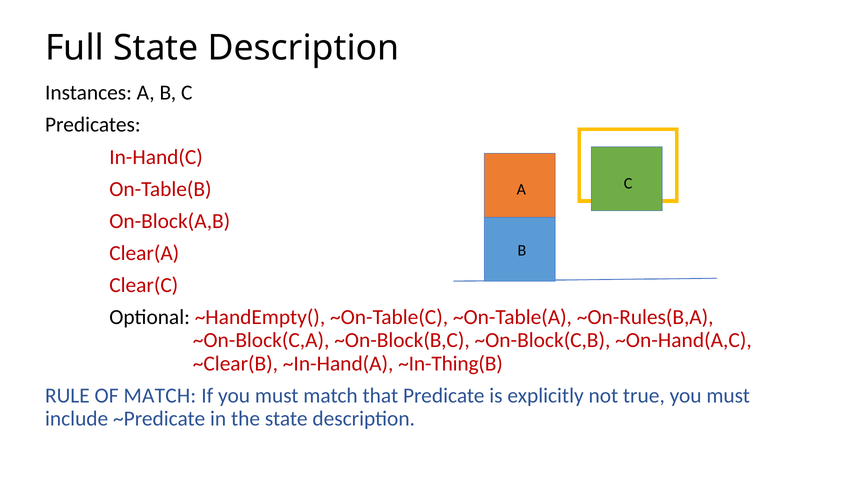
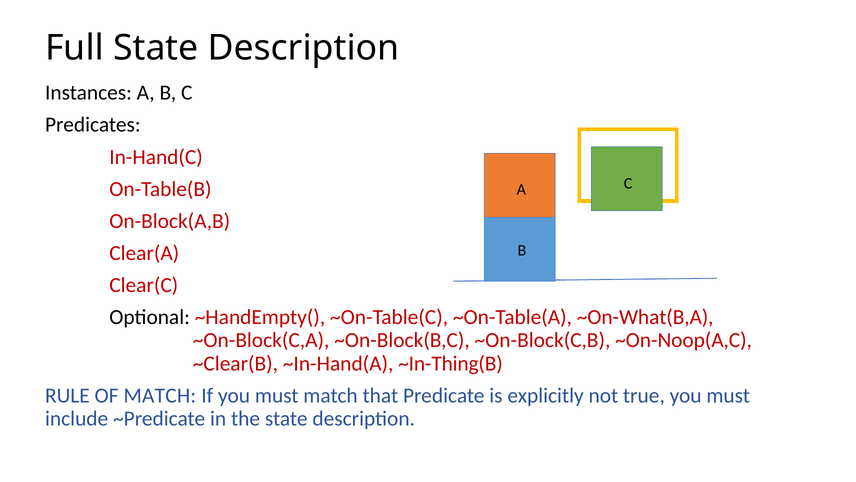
~On-Rules(B,A: ~On-Rules(B,A -> ~On-What(B,A
~On-Hand(A,C: ~On-Hand(A,C -> ~On-Noop(A,C
